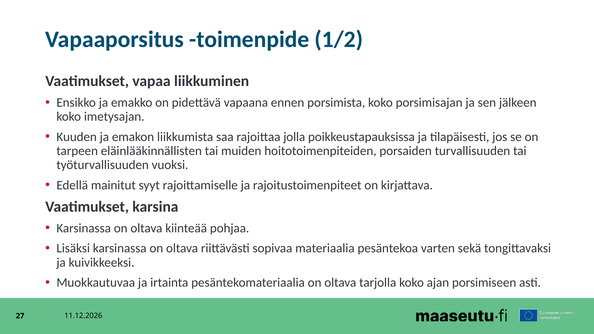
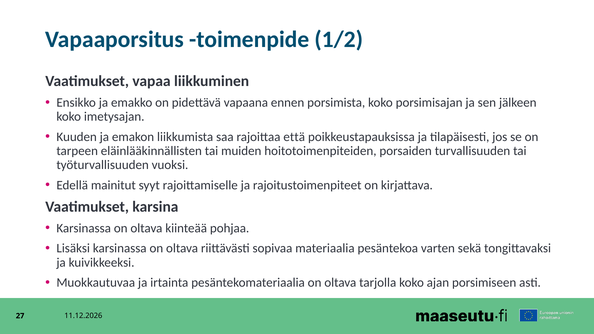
jolla: jolla -> että
